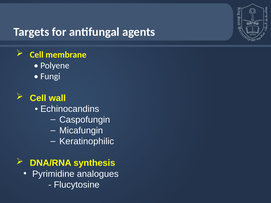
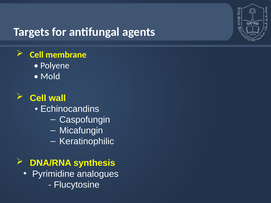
Fungi: Fungi -> Mold
